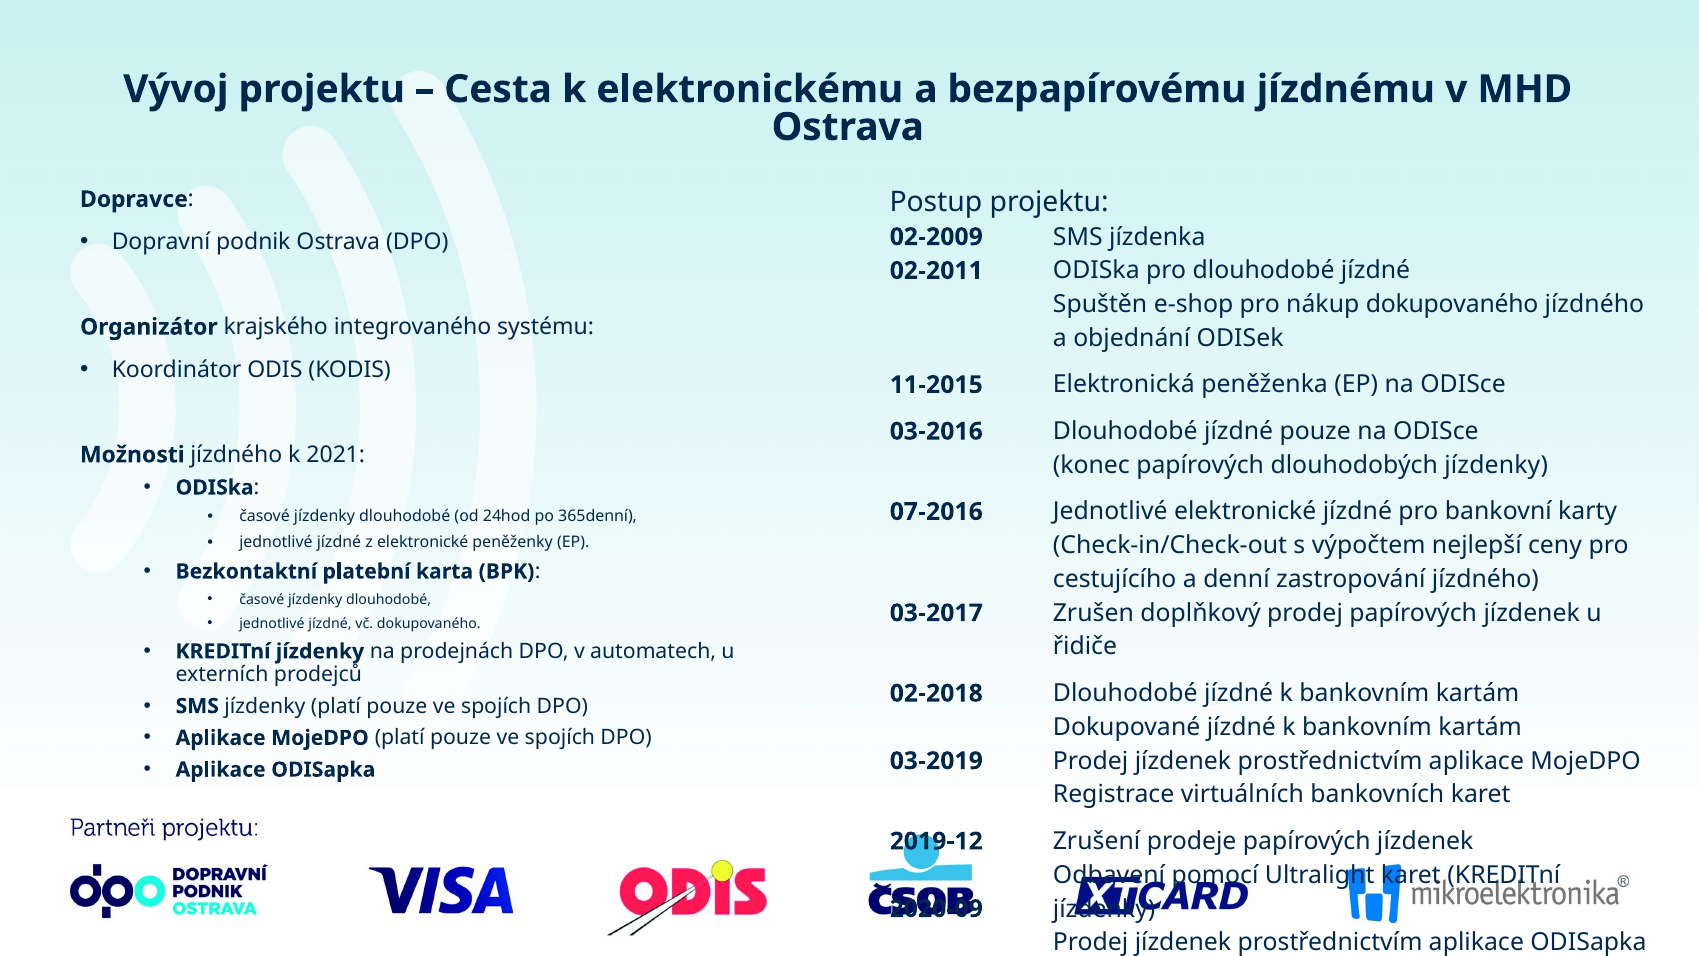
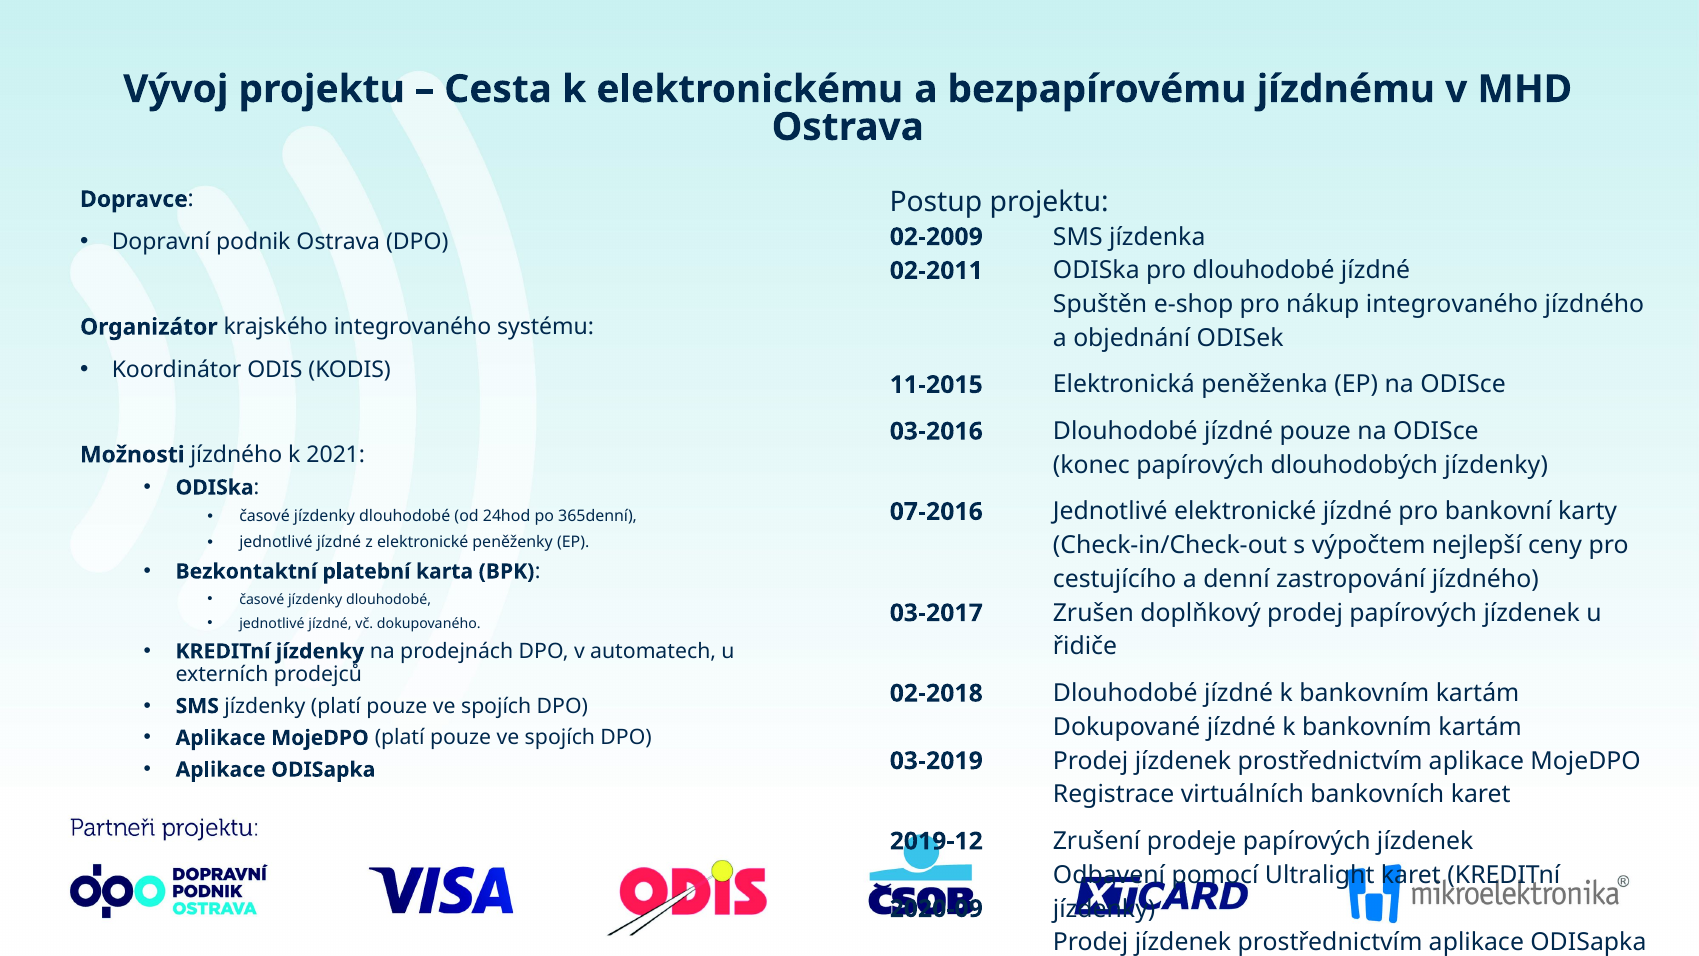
nákup dokupovaného: dokupovaného -> integrovaného
